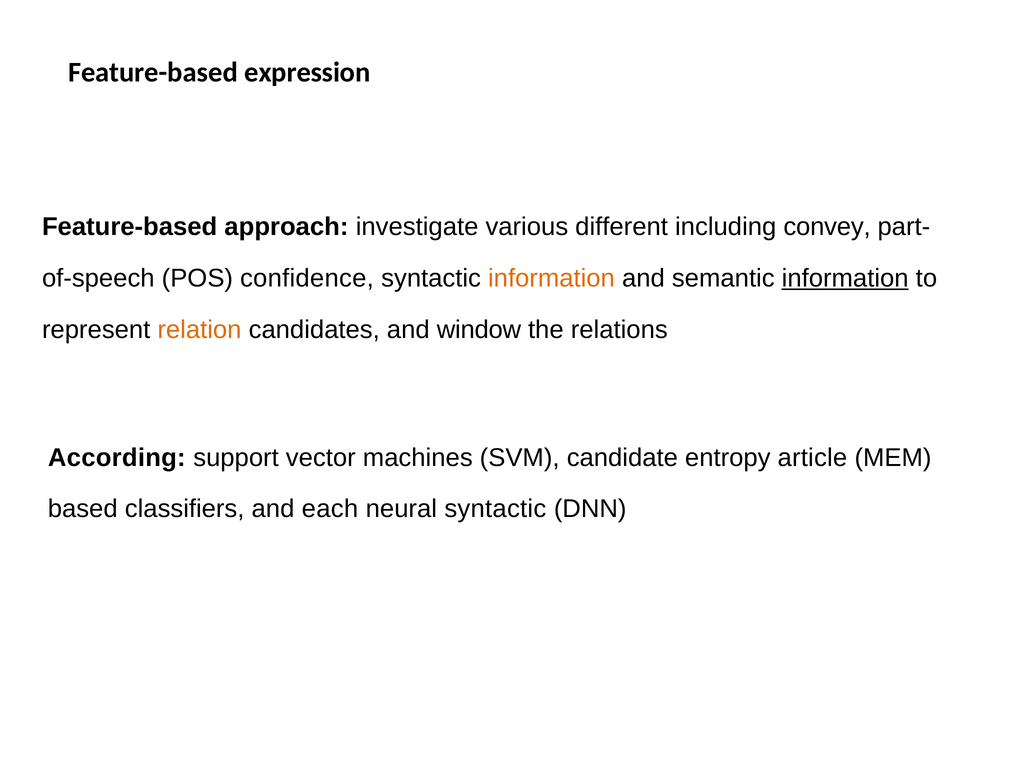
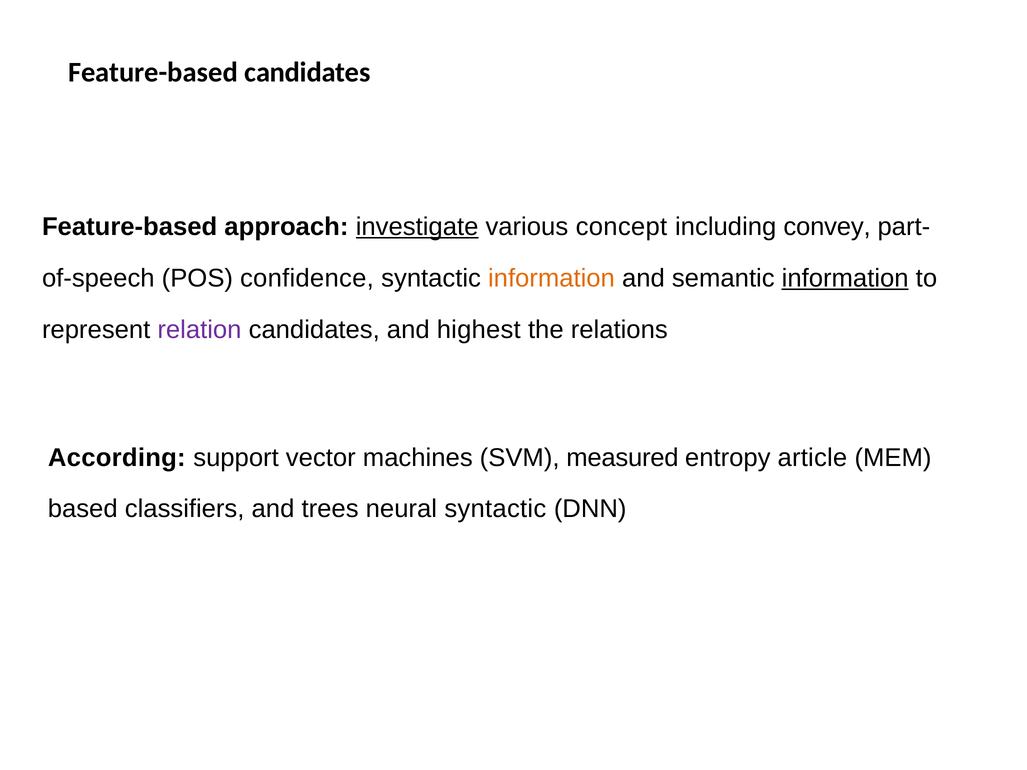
Feature-based expression: expression -> candidates
investigate underline: none -> present
different: different -> concept
relation colour: orange -> purple
window: window -> highest
candidate: candidate -> measured
each: each -> trees
